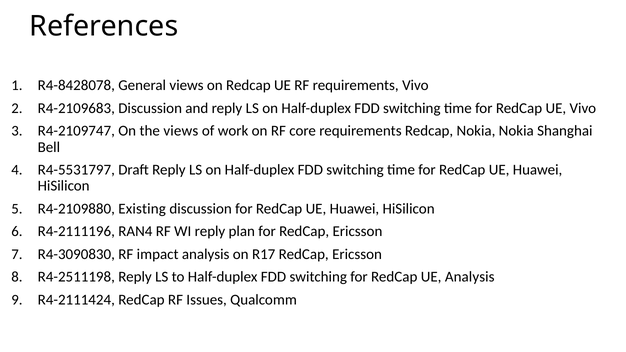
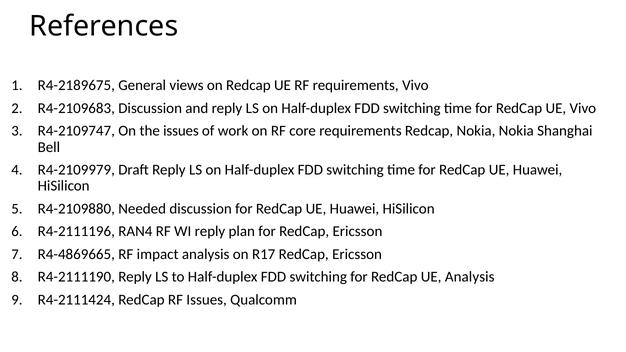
R4-8428078: R4-8428078 -> R4-2189675
the views: views -> issues
R4-5531797: R4-5531797 -> R4-2109979
Existing: Existing -> Needed
R4-3090830: R4-3090830 -> R4-4869665
R4-2511198: R4-2511198 -> R4-2111190
